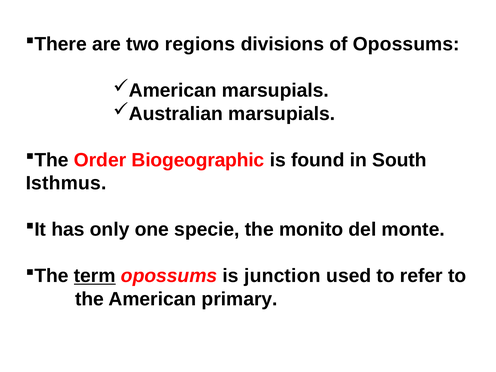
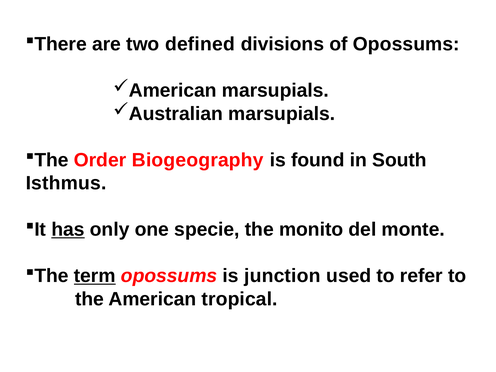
regions: regions -> defined
Biogeographic: Biogeographic -> Biogeography
has underline: none -> present
primary: primary -> tropical
